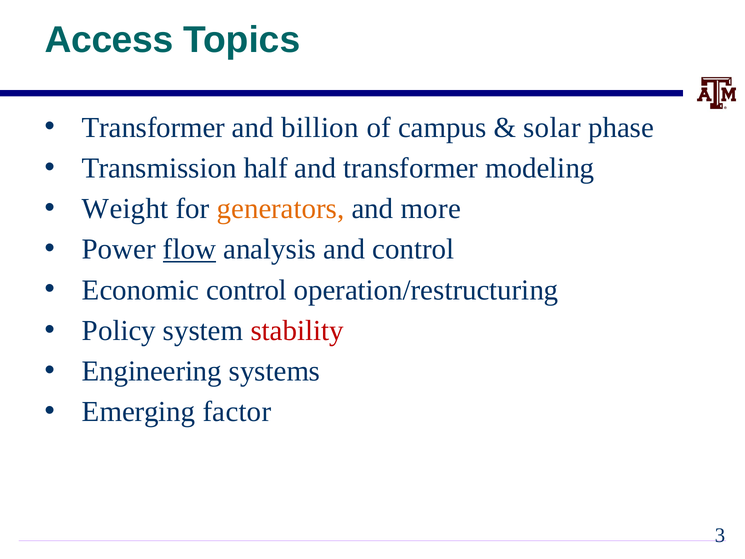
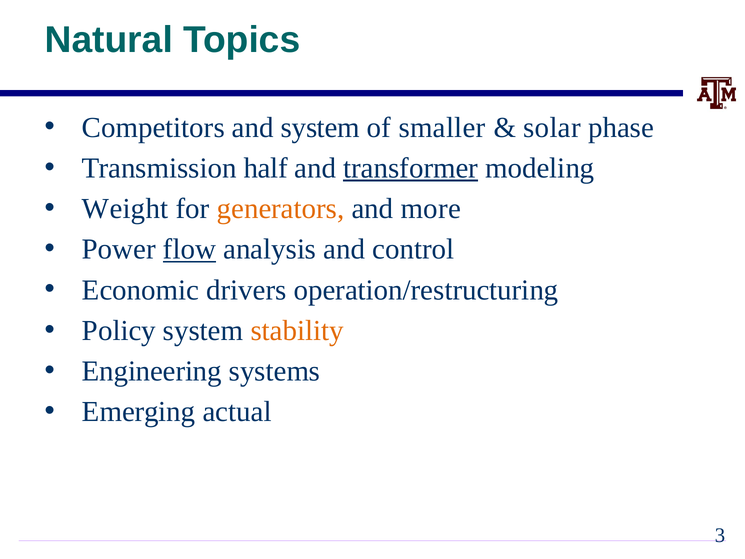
Access: Access -> Natural
Transformer at (153, 127): Transformer -> Competitors
and billion: billion -> system
campus: campus -> smaller
transformer at (411, 168) underline: none -> present
Economic control: control -> drivers
stability colour: red -> orange
factor: factor -> actual
